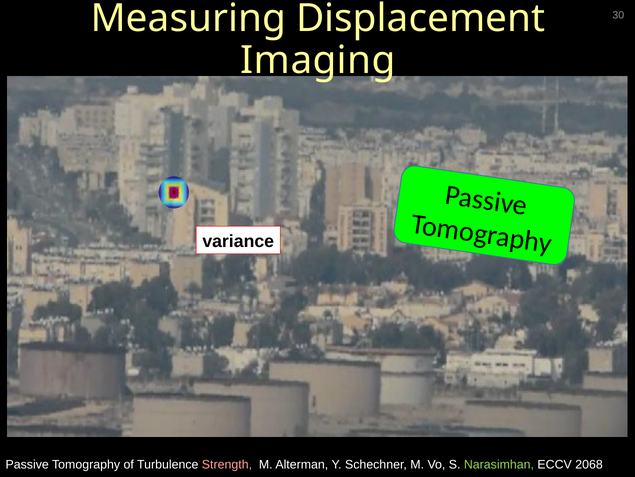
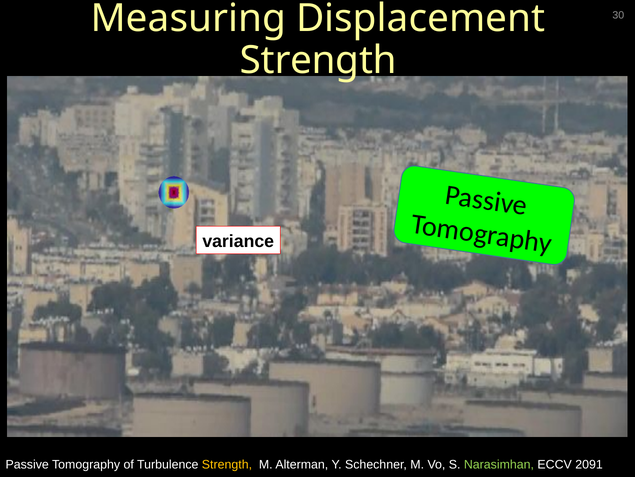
Imaging at (318, 60): Imaging -> Strength
Strength at (227, 464) colour: pink -> yellow
2068: 2068 -> 2091
